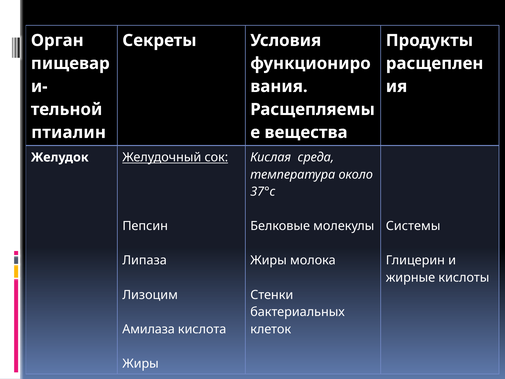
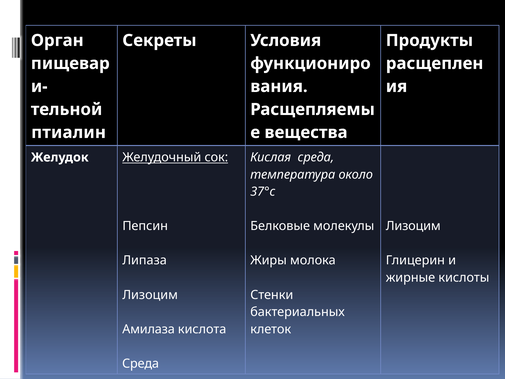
Системы at (413, 226): Системы -> Лизоцим
Жиры at (141, 363): Жиры -> Среда
